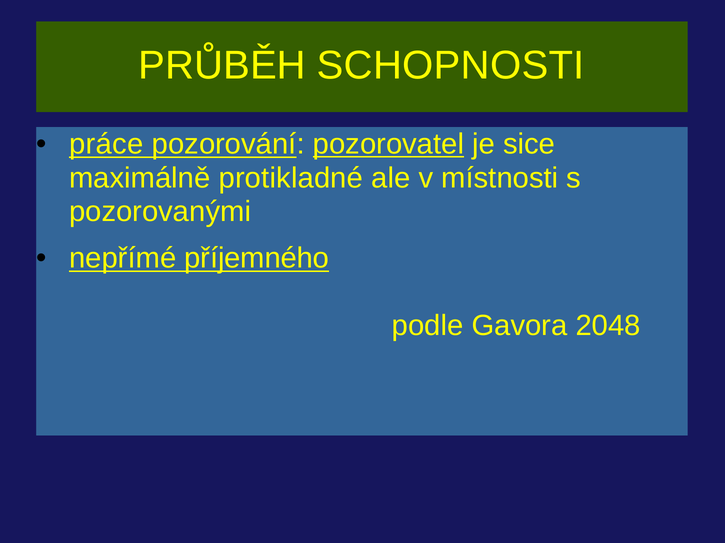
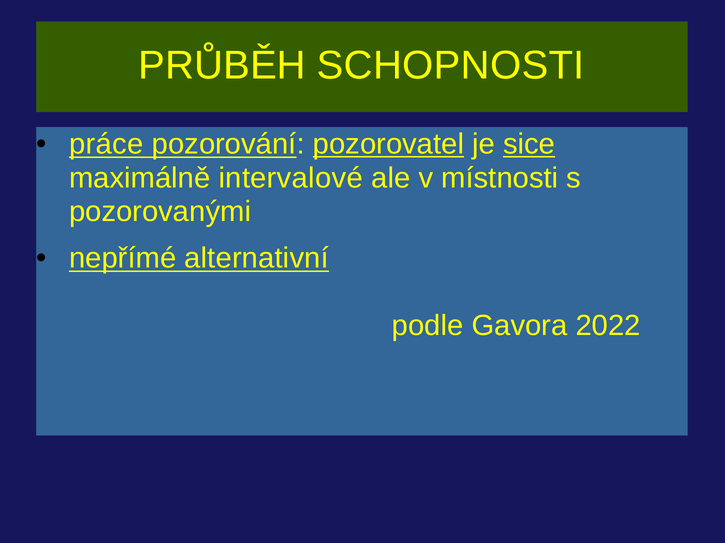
sice underline: none -> present
protikladné: protikladné -> intervalové
příjemného: příjemného -> alternativní
2048: 2048 -> 2022
